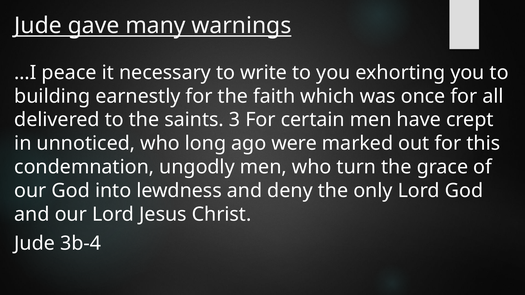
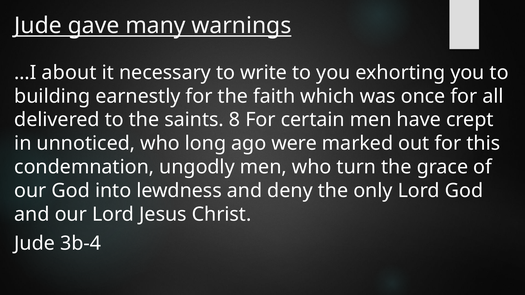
peace: peace -> about
3: 3 -> 8
